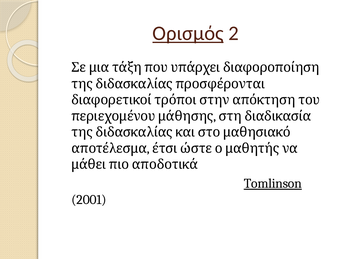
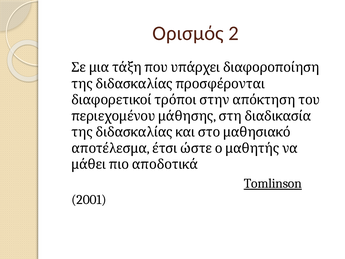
Ορισμός underline: present -> none
